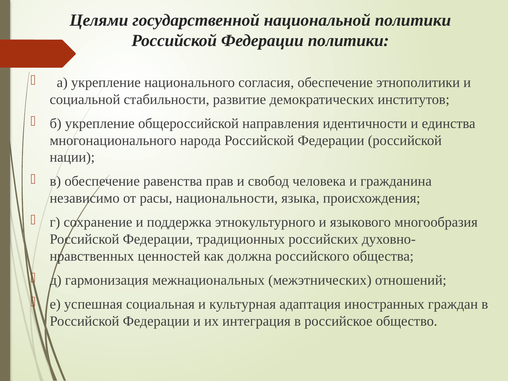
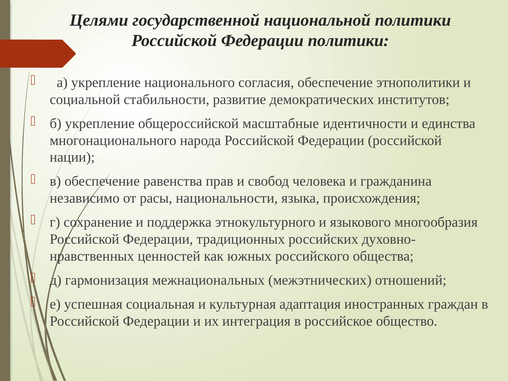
направления: направления -> масштабные
должна: должна -> южных
